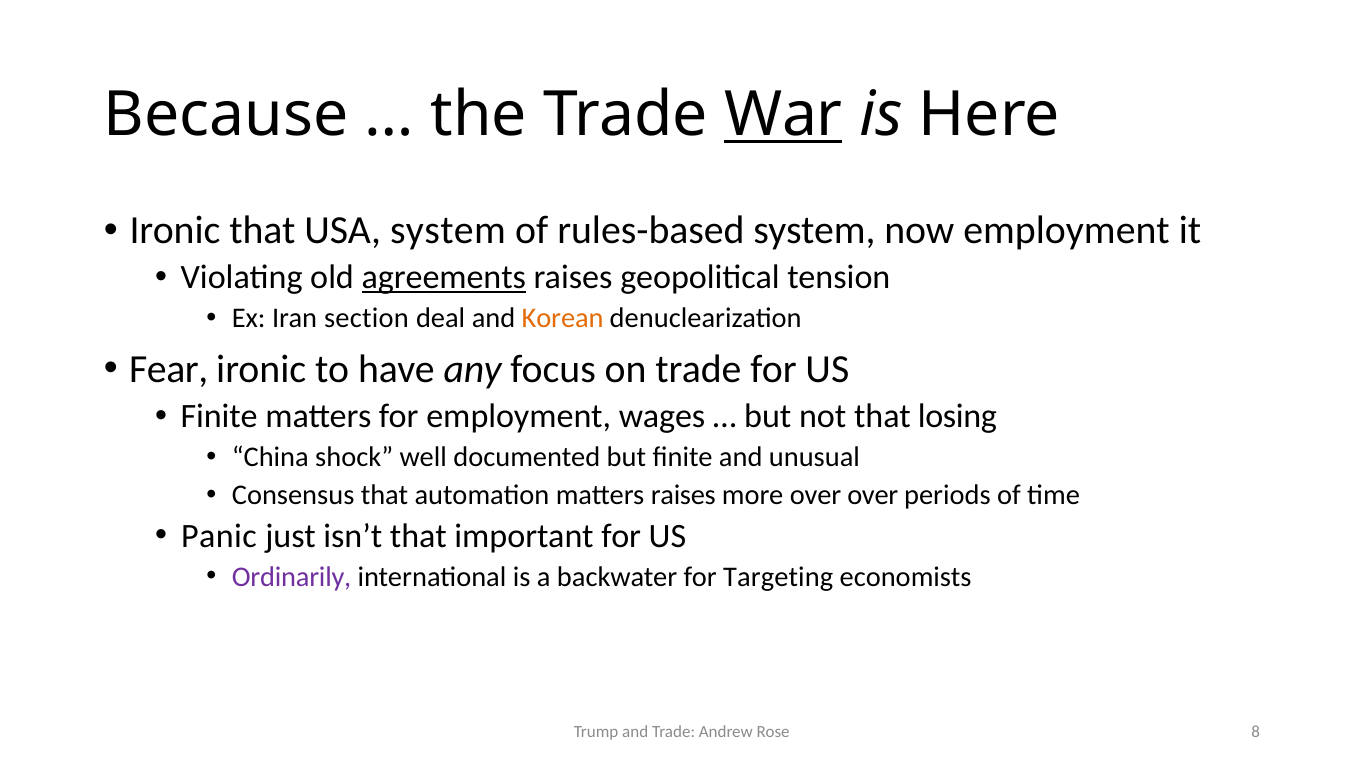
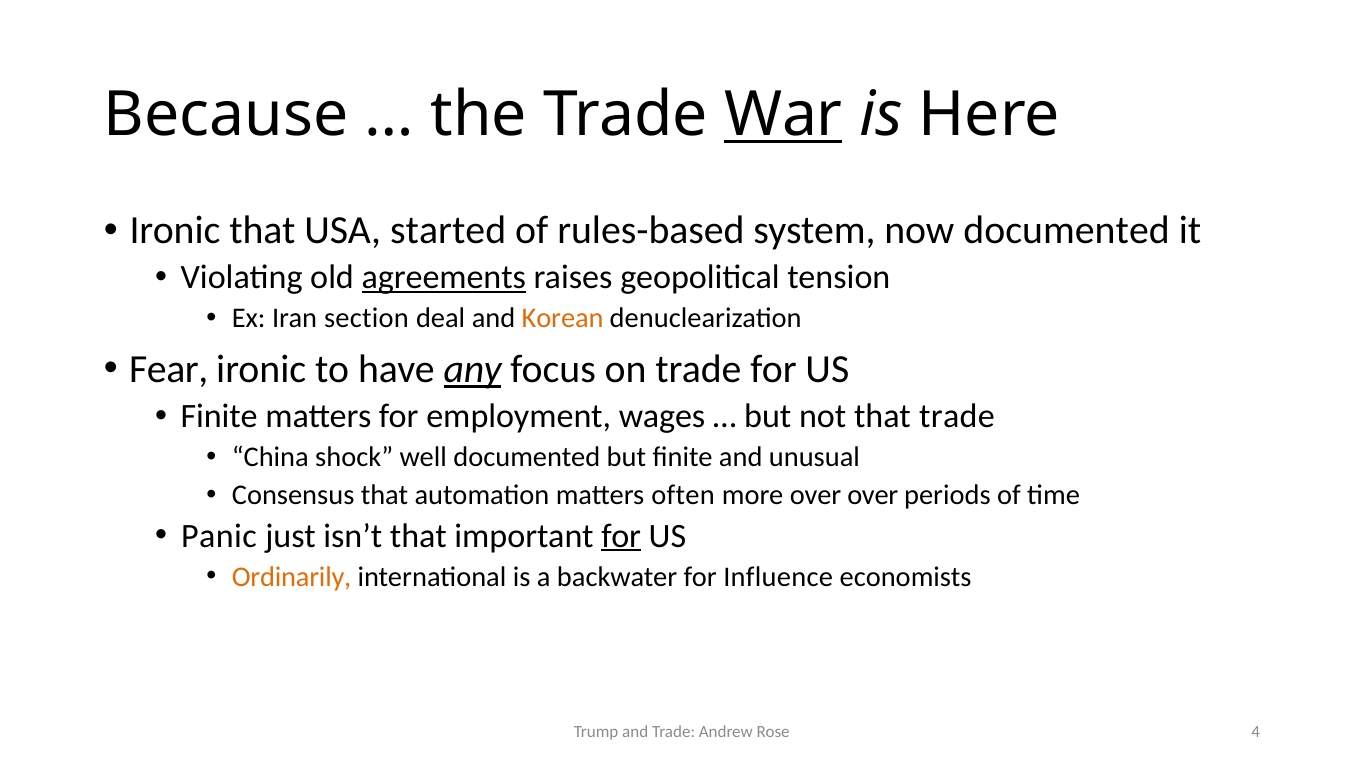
USA system: system -> started
now employment: employment -> documented
any underline: none -> present
that losing: losing -> trade
matters raises: raises -> often
for at (621, 536) underline: none -> present
Ordinarily colour: purple -> orange
Targeting: Targeting -> Influence
8: 8 -> 4
